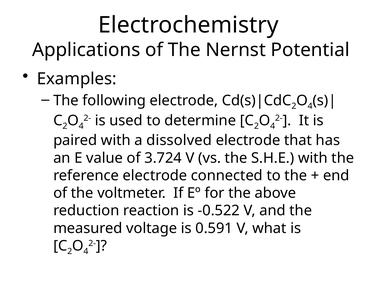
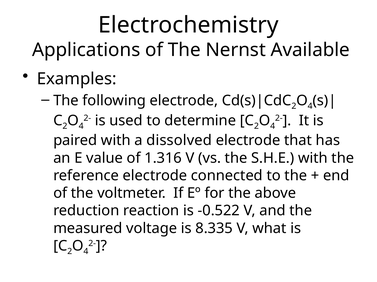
Potential: Potential -> Available
3.724: 3.724 -> 1.316
0.591: 0.591 -> 8.335
